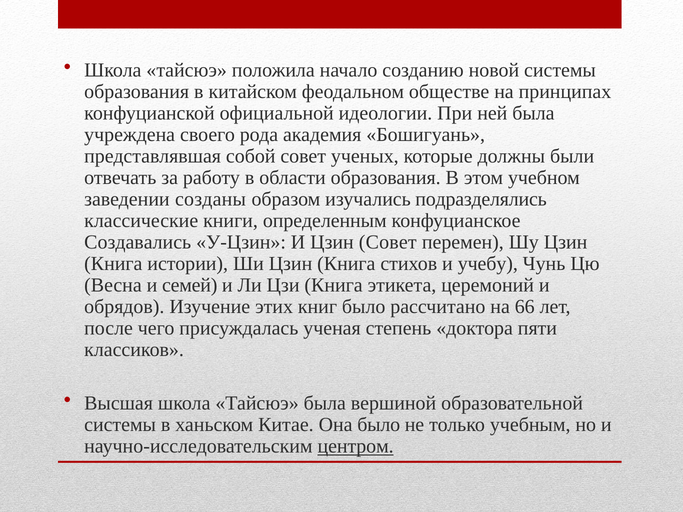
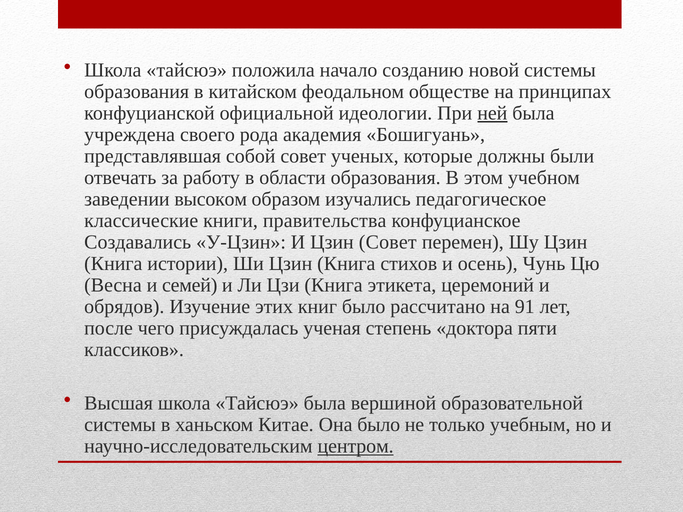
ней underline: none -> present
созданы: созданы -> высоком
подразделялись: подразделялись -> педагогическое
определенным: определенным -> правительства
учебу: учебу -> осень
66: 66 -> 91
